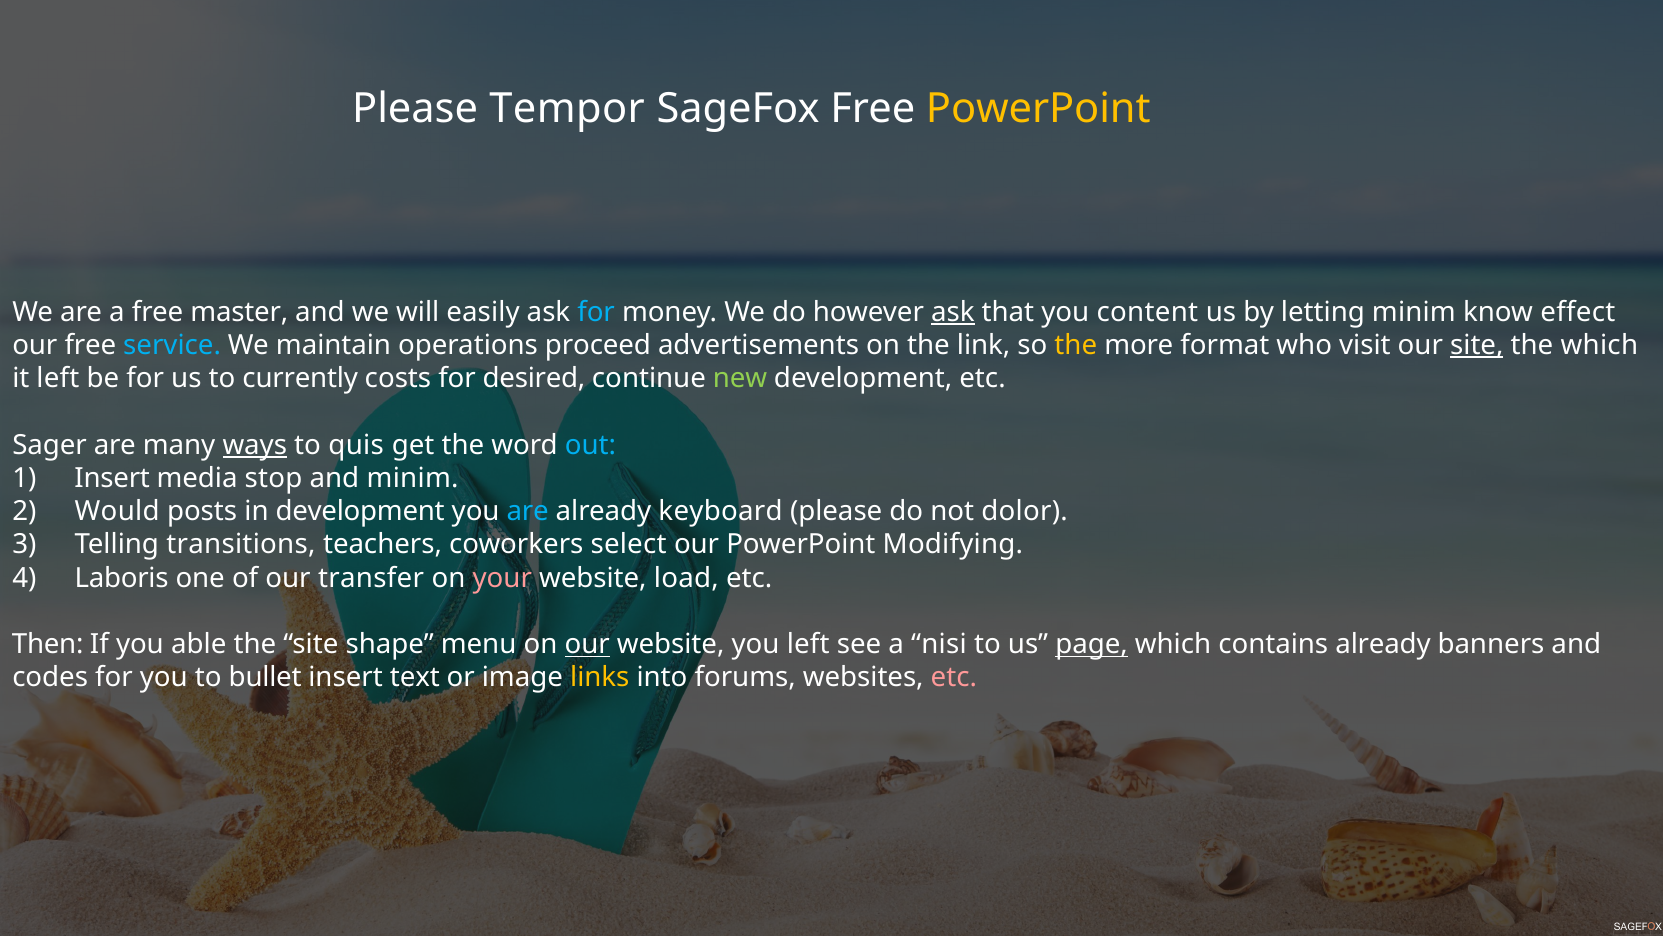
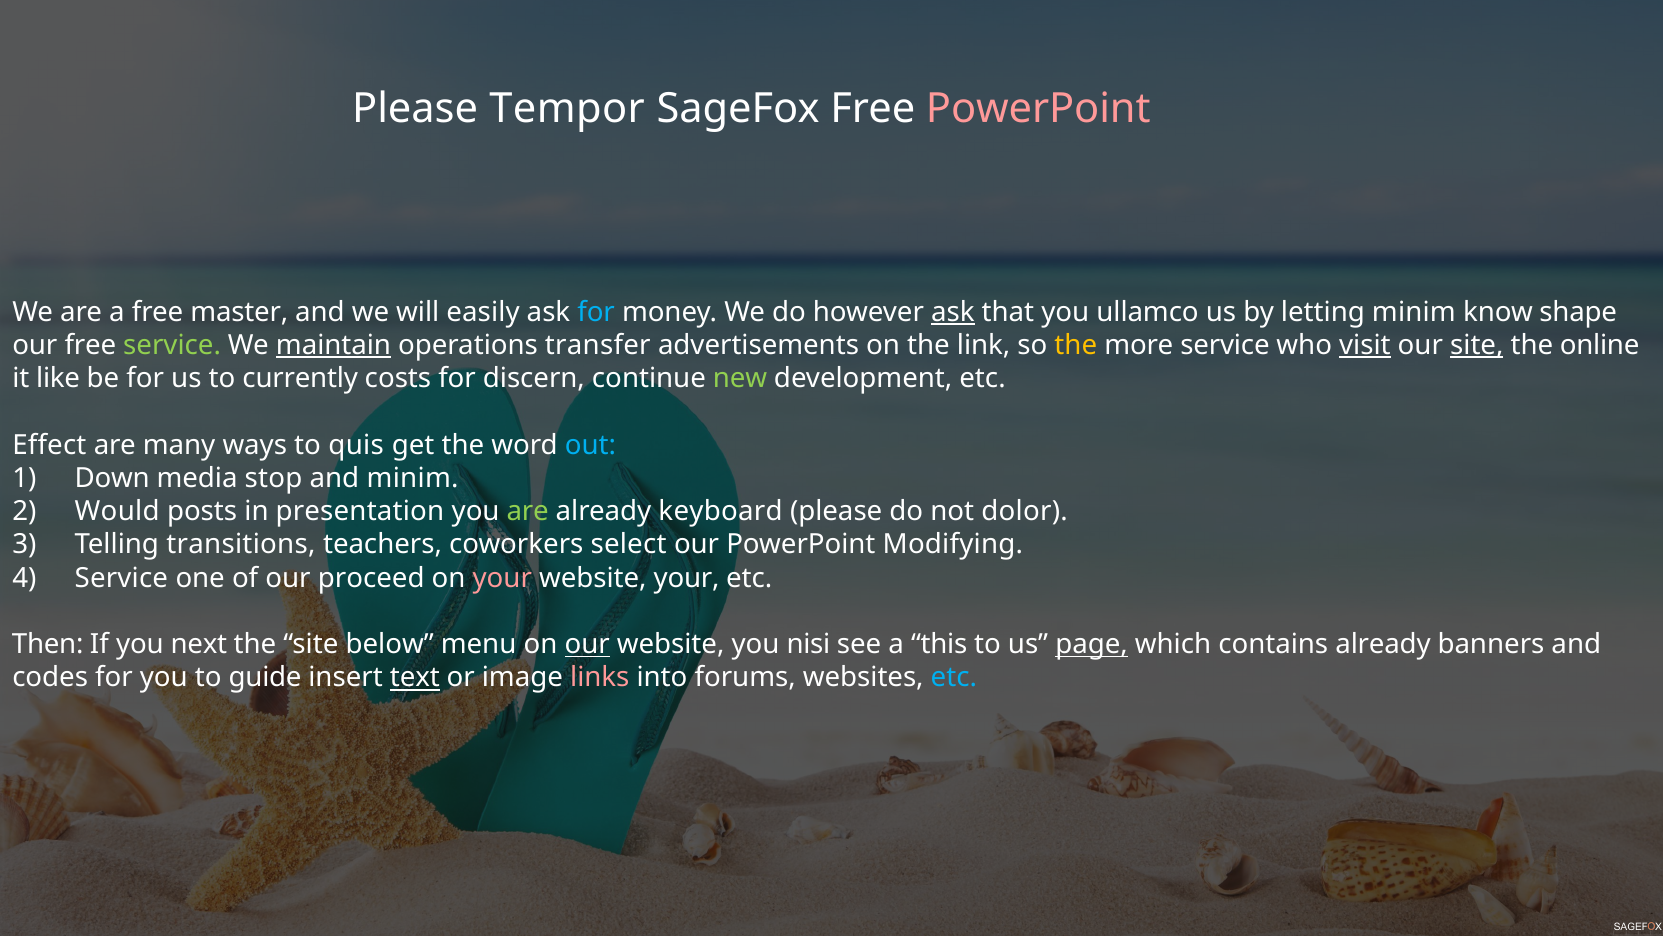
PowerPoint at (1038, 109) colour: yellow -> pink
content: content -> ullamco
effect: effect -> shape
service at (172, 345) colour: light blue -> light green
maintain underline: none -> present
proceed: proceed -> transfer
more format: format -> service
visit underline: none -> present
the which: which -> online
it left: left -> like
desired: desired -> discern
Sager: Sager -> Effect
ways underline: present -> none
Insert at (112, 478): Insert -> Down
in development: development -> presentation
are at (528, 511) colour: light blue -> light green
Laboris at (122, 578): Laboris -> Service
transfer: transfer -> proceed
website load: load -> your
able: able -> next
shape: shape -> below
you left: left -> nisi
nisi: nisi -> this
bullet: bullet -> guide
text underline: none -> present
links colour: yellow -> pink
etc at (954, 677) colour: pink -> light blue
